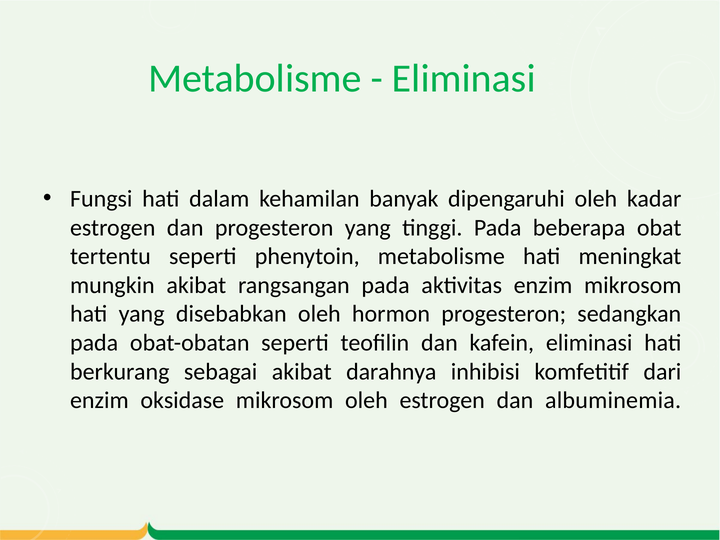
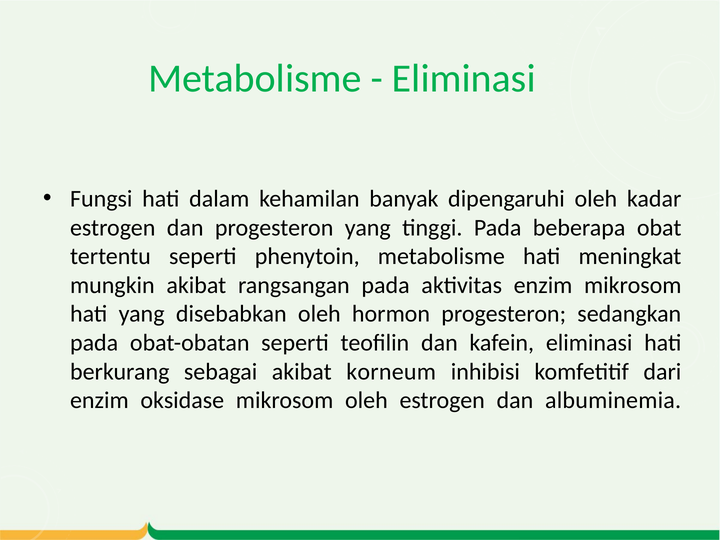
darahnya: darahnya -> korneum
